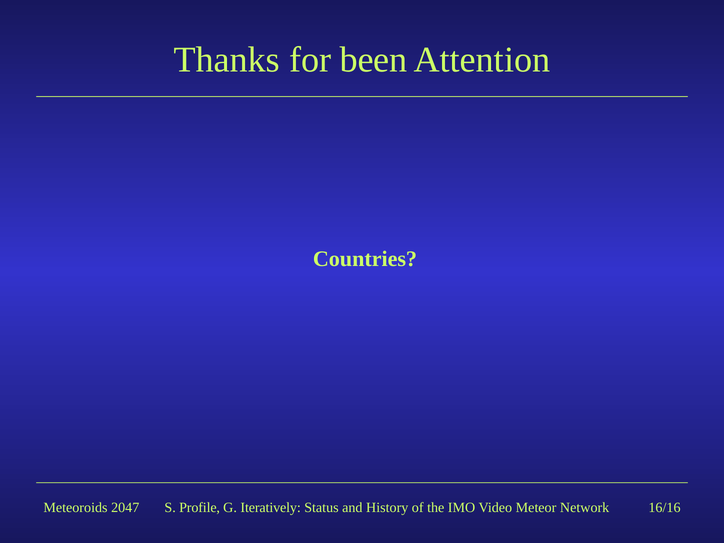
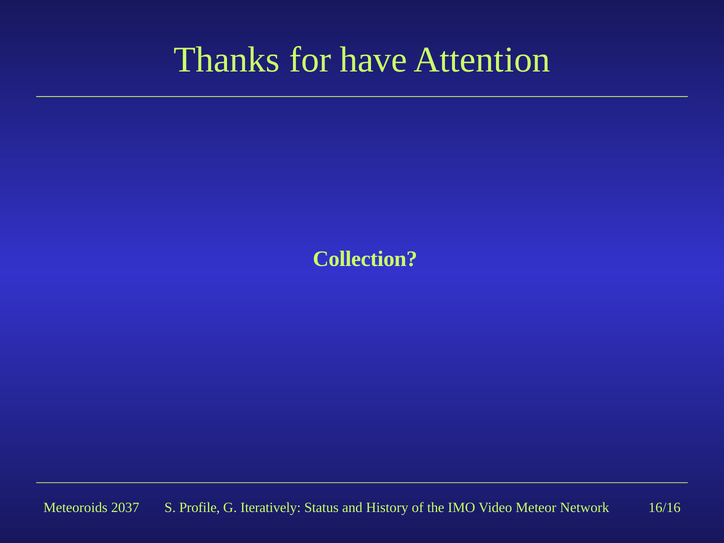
been: been -> have
Countries: Countries -> Collection
2047: 2047 -> 2037
